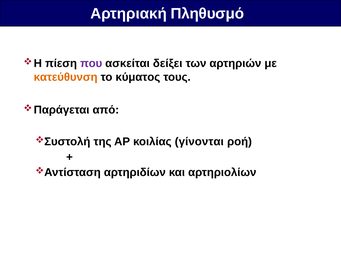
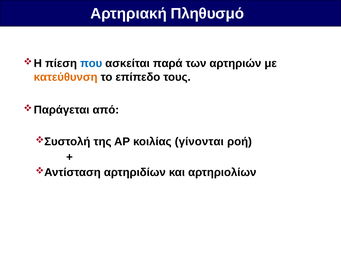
που colour: purple -> blue
δείξει: δείξει -> παρά
κύματος: κύματος -> επίπεδο
